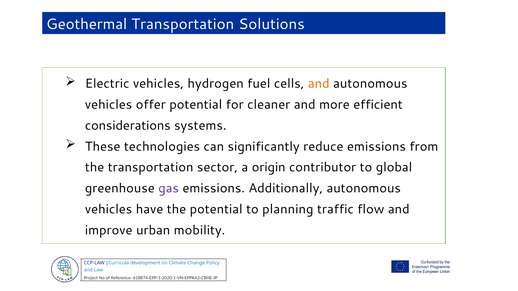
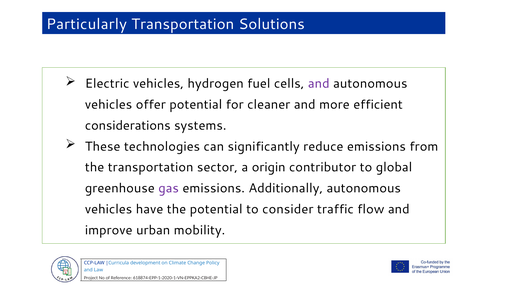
Geothermal: Geothermal -> Particularly
and at (319, 84) colour: orange -> purple
planning: planning -> consider
